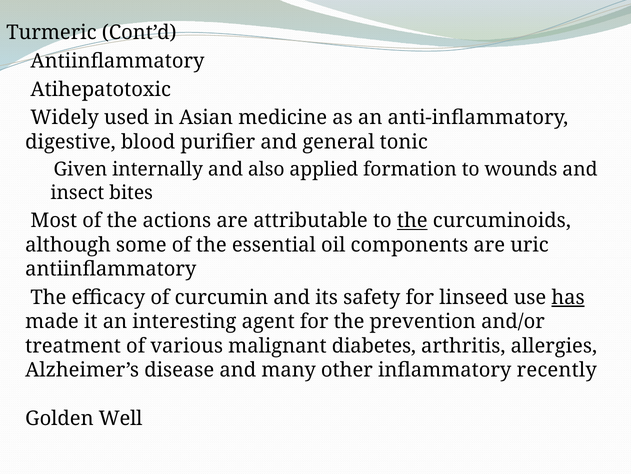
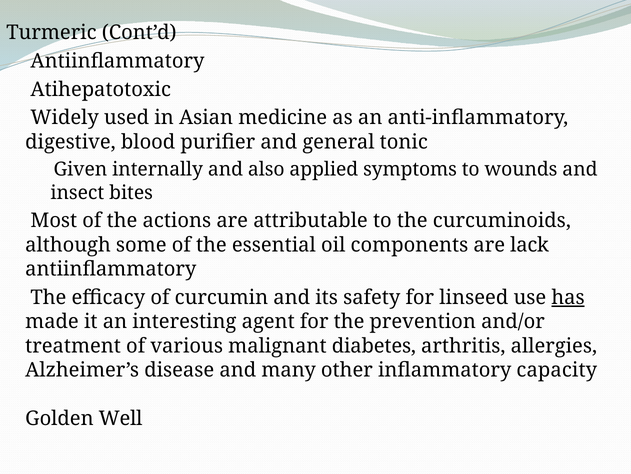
formation: formation -> symptoms
the at (412, 220) underline: present -> none
uric: uric -> lack
recently: recently -> capacity
